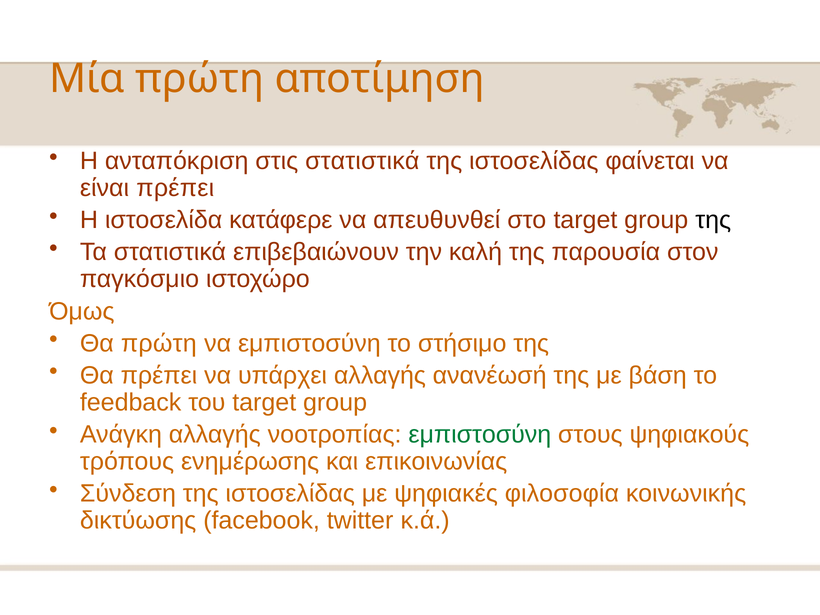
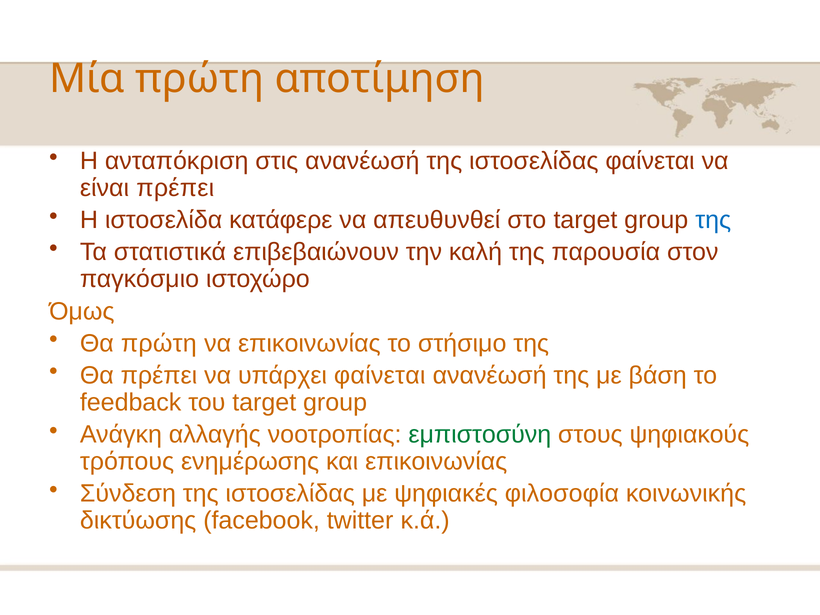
στις στατιστικά: στατιστικά -> ανανέωσή
της at (713, 220) colour: black -> blue
να εμπιστοσύνη: εμπιστοσύνη -> επικοινωνίας
υπάρχει αλλαγής: αλλαγής -> φαίνεται
